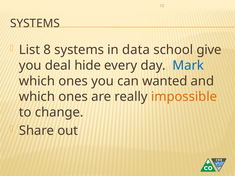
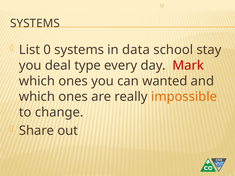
8: 8 -> 0
give: give -> stay
hide: hide -> type
Mark colour: blue -> red
